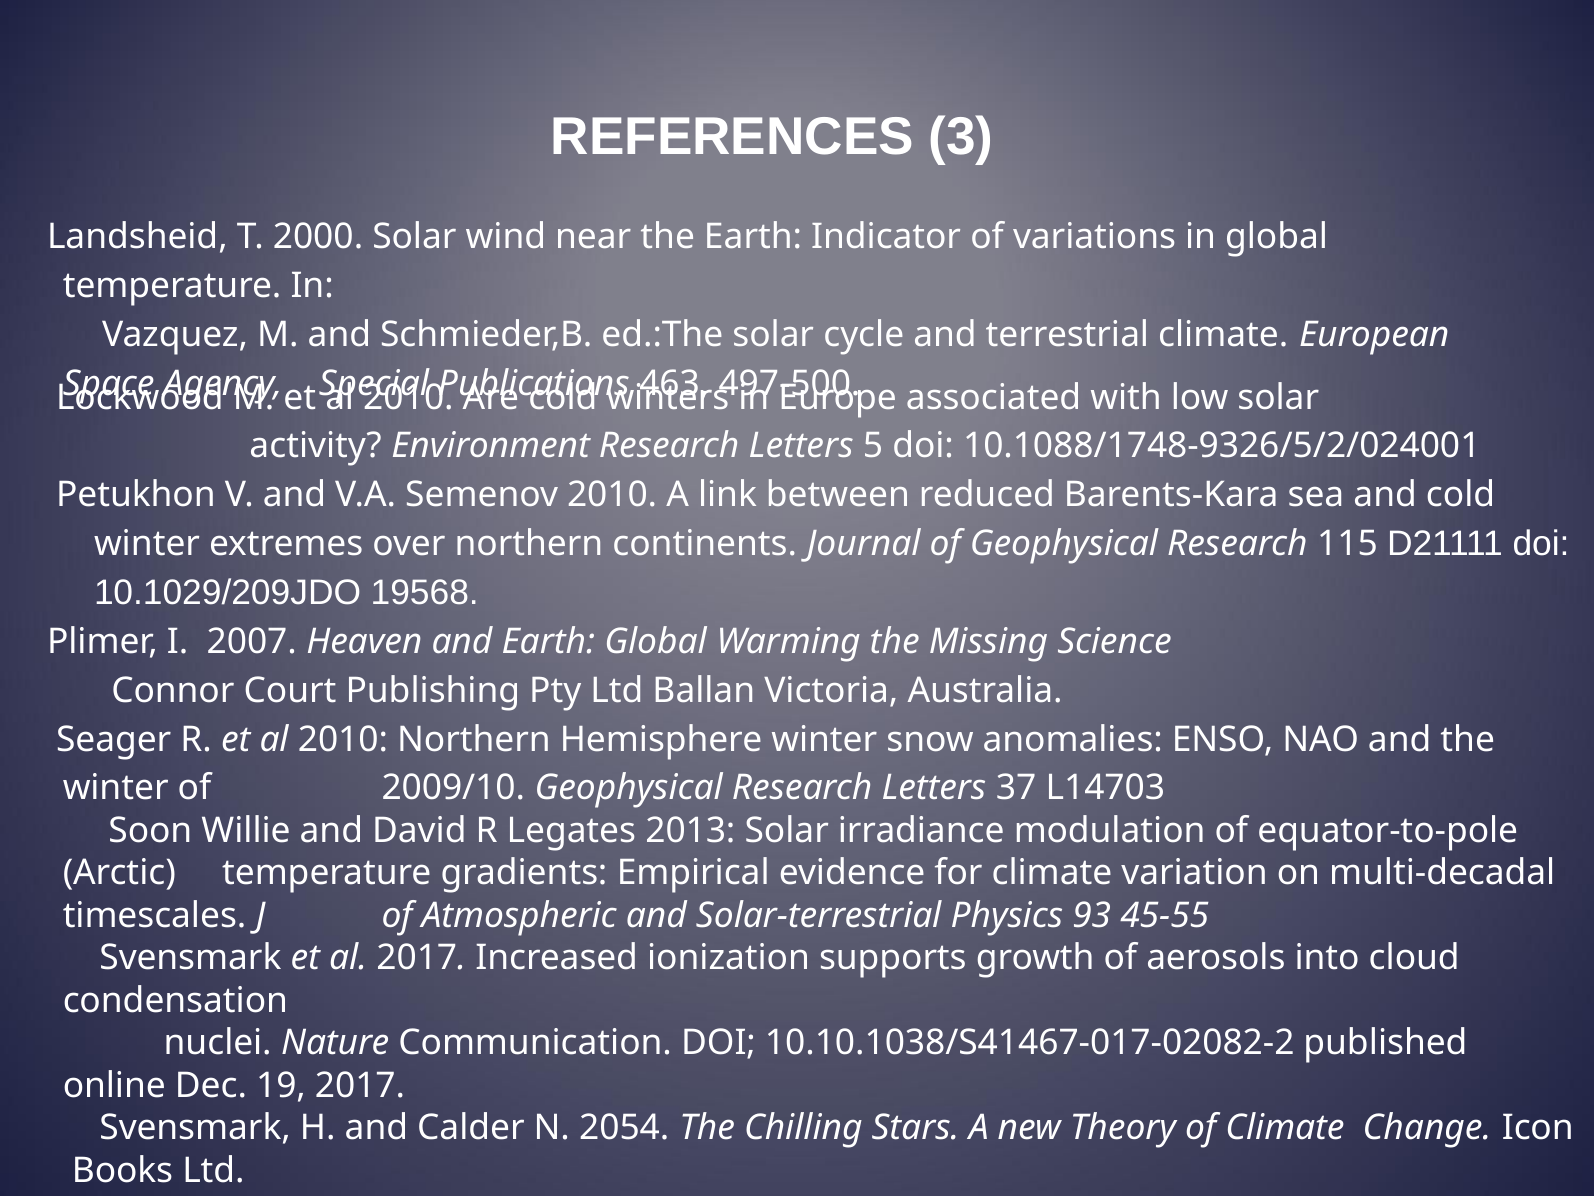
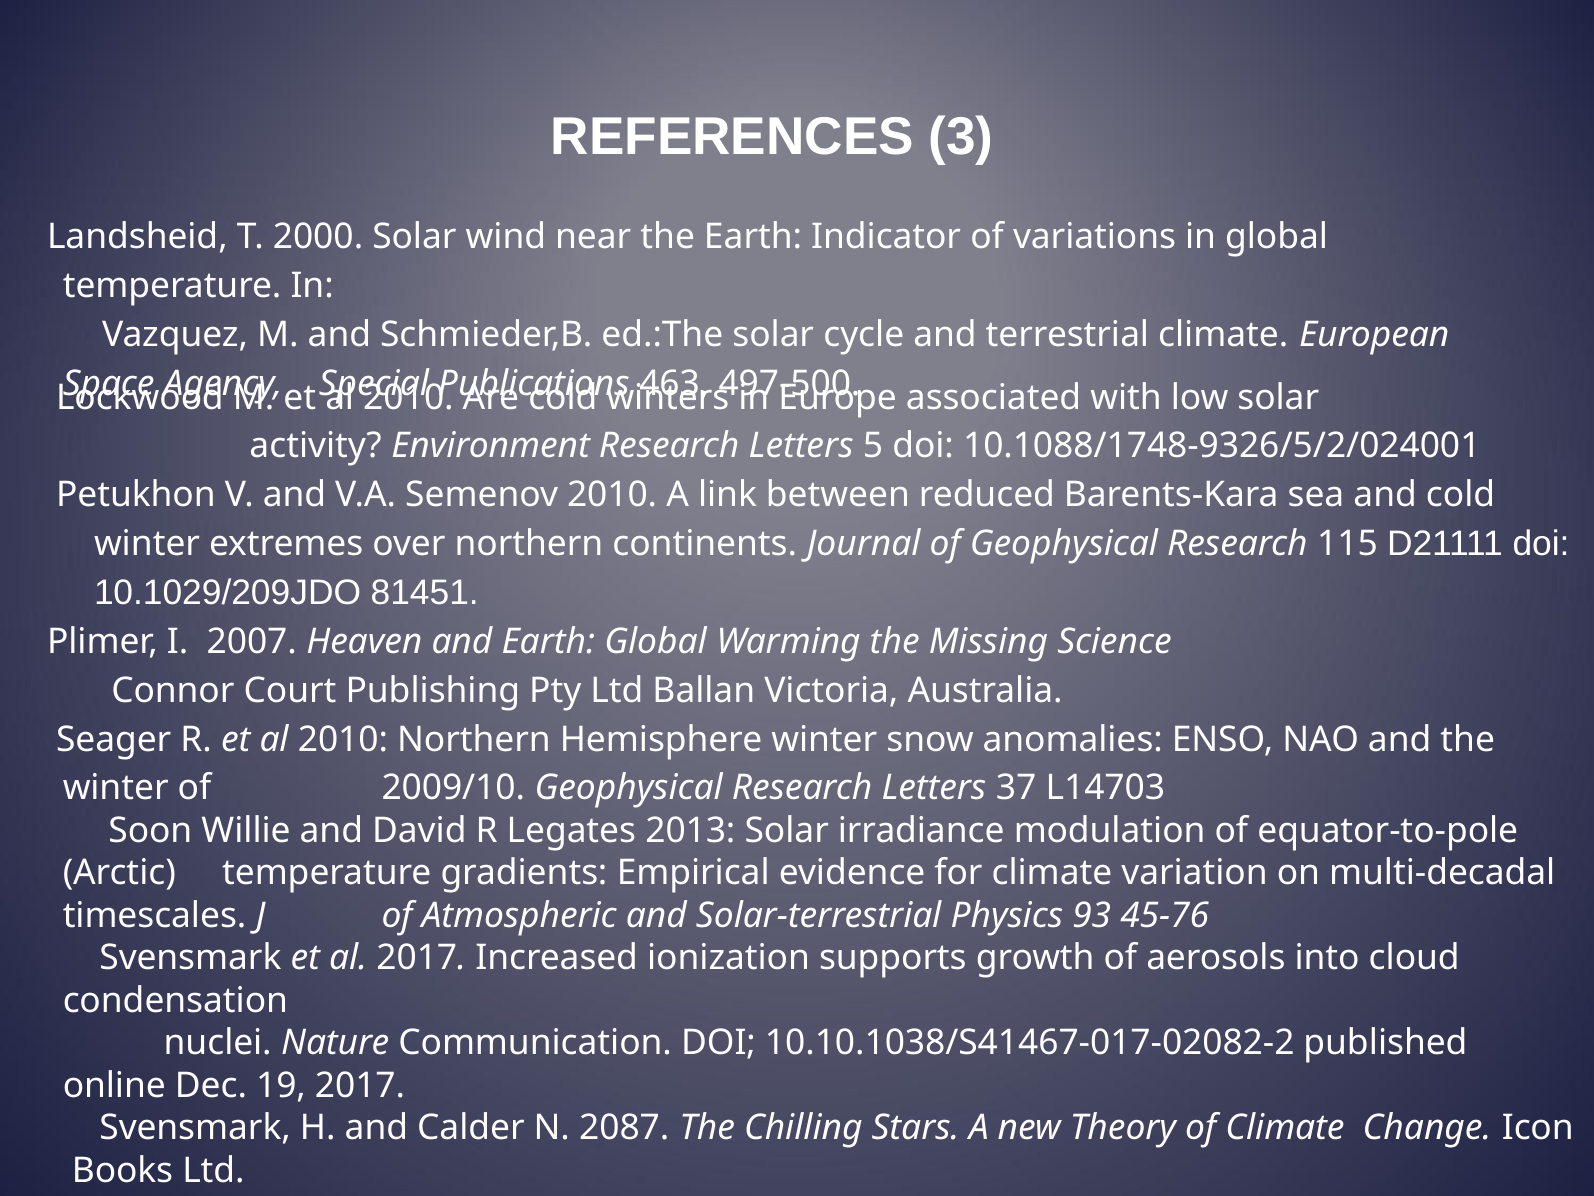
19568: 19568 -> 81451
45-55: 45-55 -> 45-76
2054: 2054 -> 2087
